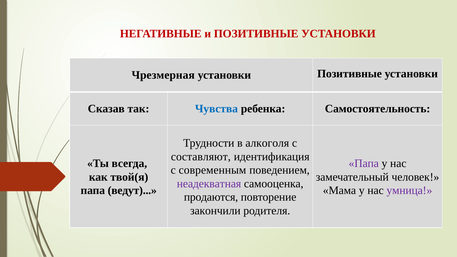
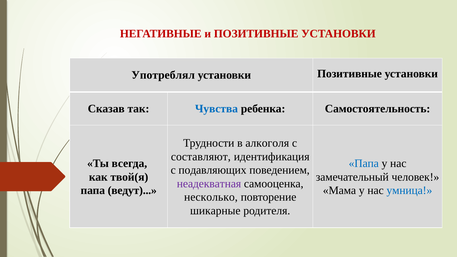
Чрезмерная: Чрезмерная -> Употреблял
Папа at (364, 164) colour: purple -> blue
современным: современным -> подавляющих
умница colour: purple -> blue
продаются: продаются -> несколько
закончили: закончили -> шикарные
